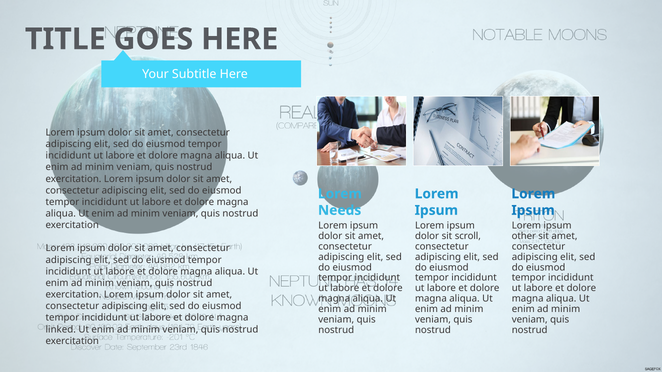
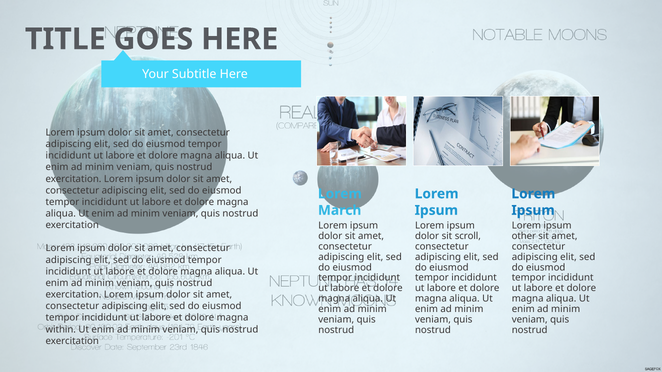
Needs: Needs -> March
linked: linked -> within
